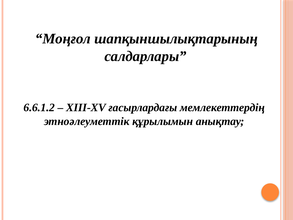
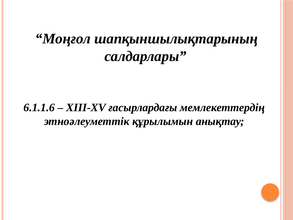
6.6.1.2: 6.6.1.2 -> 6.1.1.6
